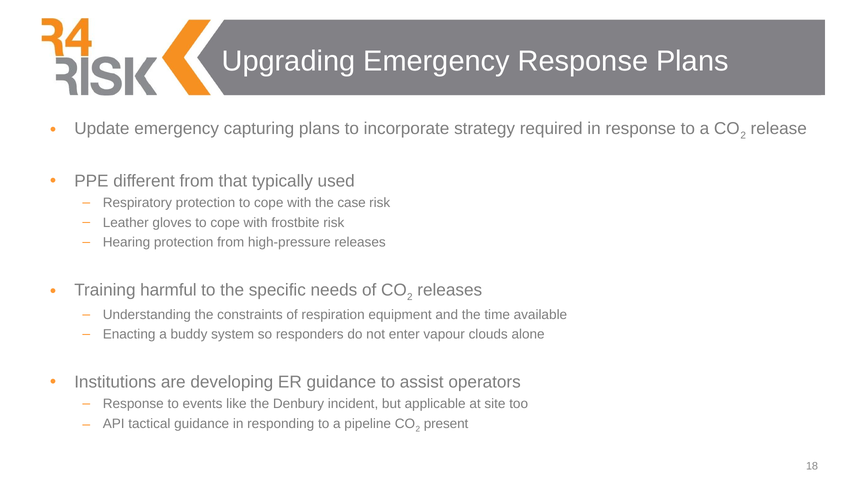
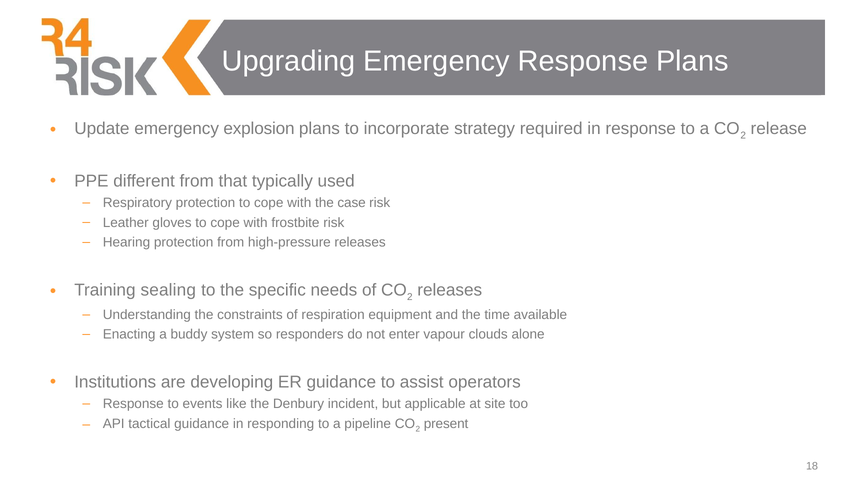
capturing: capturing -> explosion
harmful: harmful -> sealing
